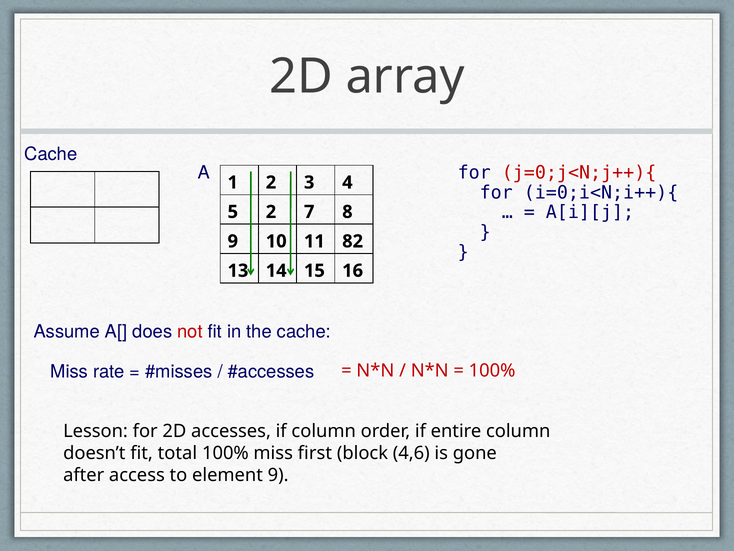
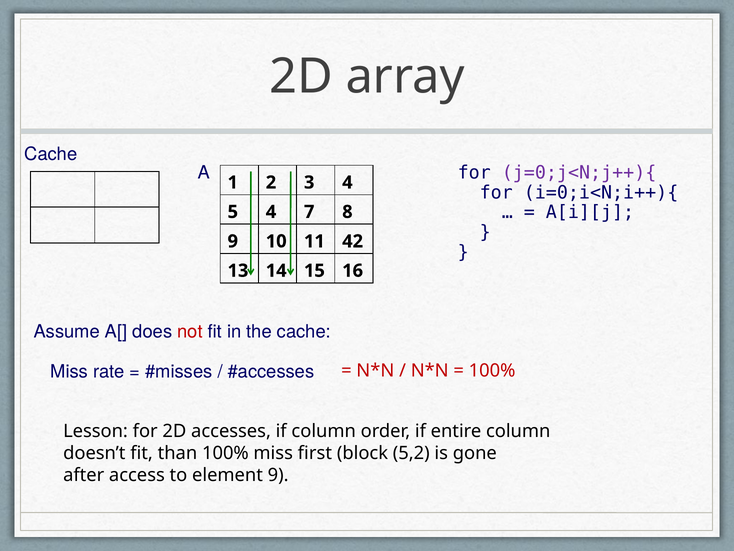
j=0;j<N;j++){ colour: red -> purple
5 2: 2 -> 4
82: 82 -> 42
total: total -> than
4,6: 4,6 -> 5,2
